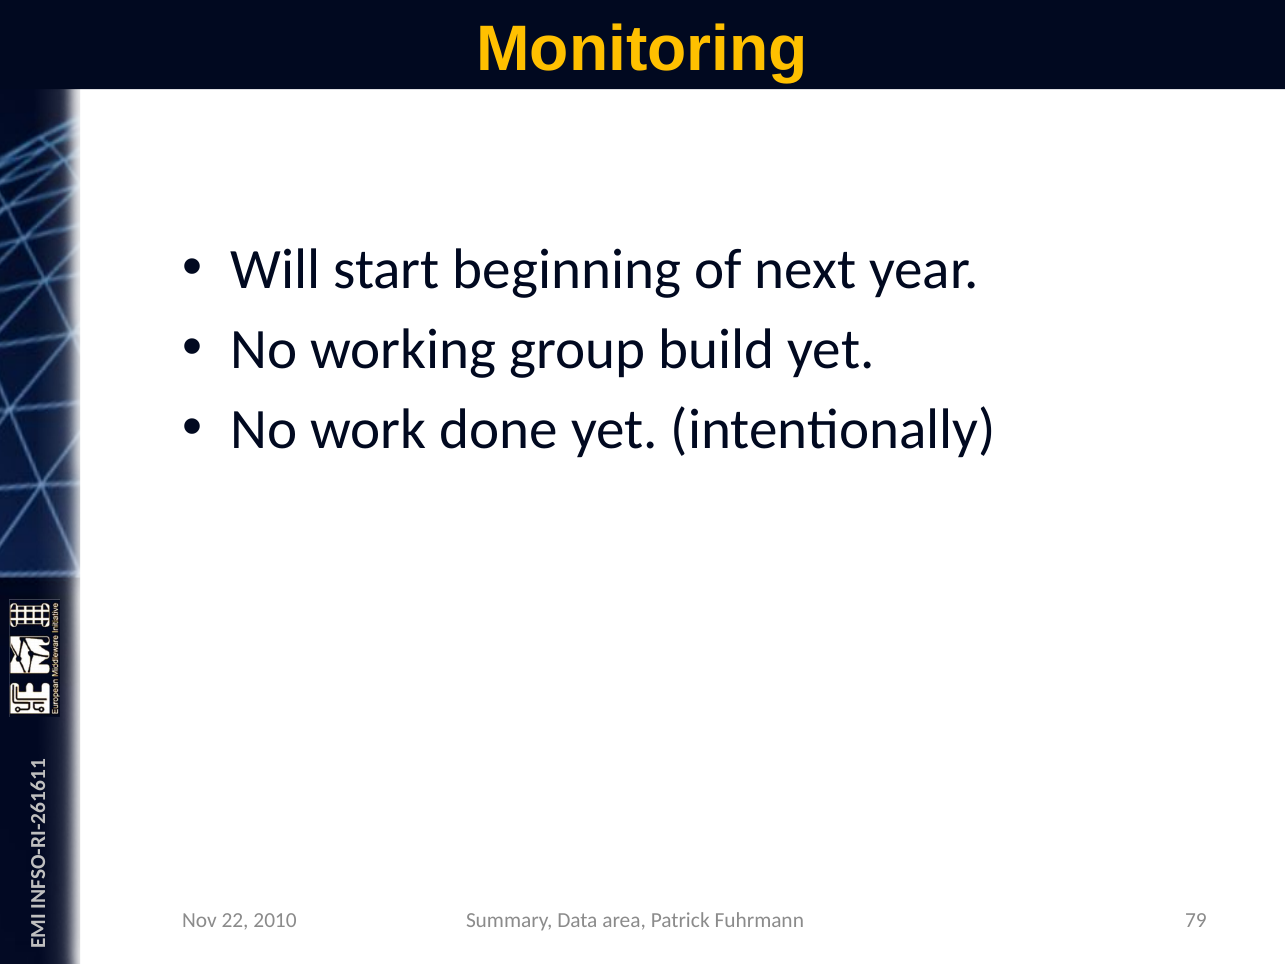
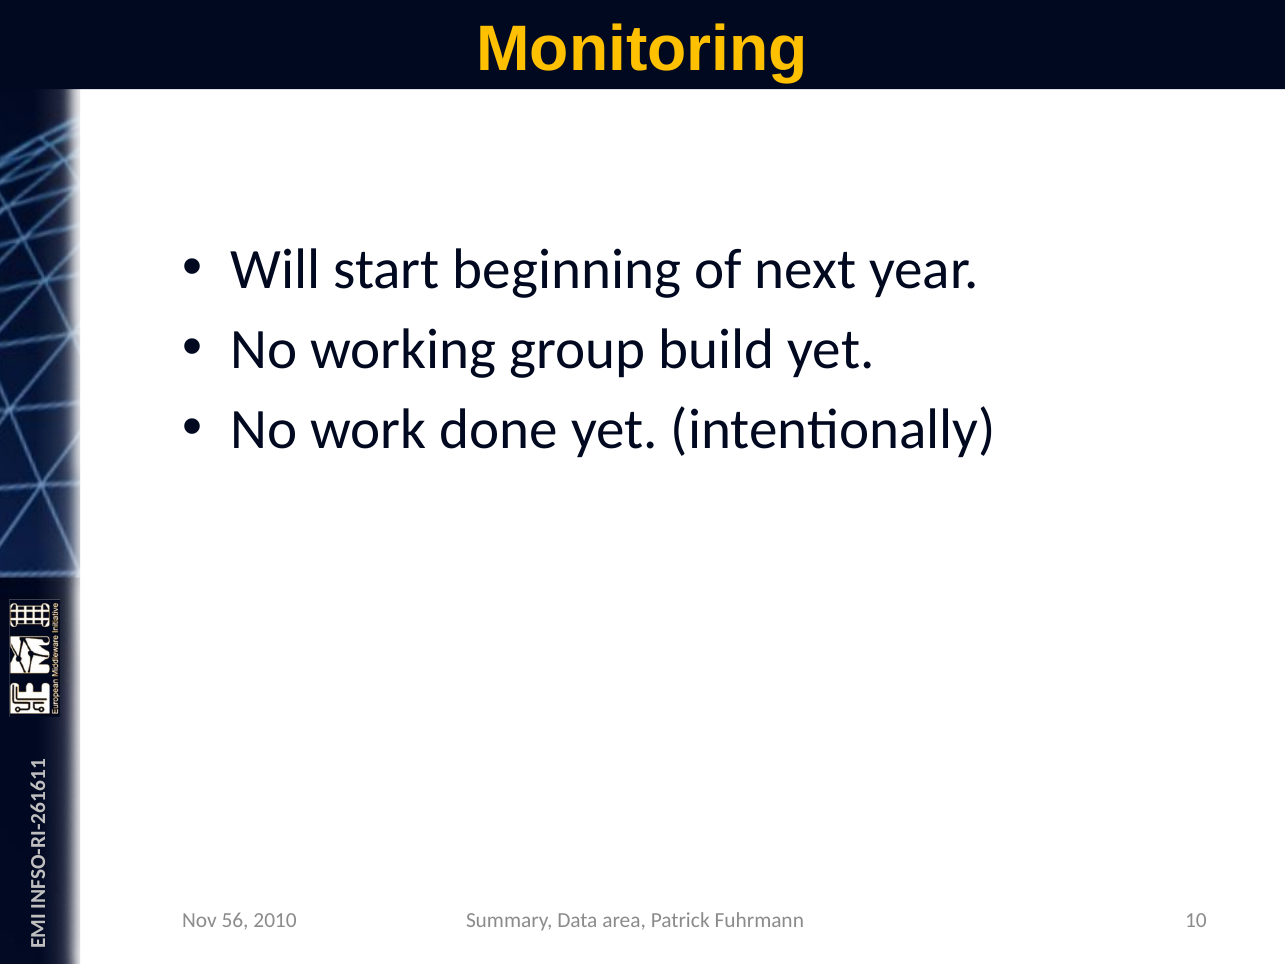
22: 22 -> 56
79: 79 -> 10
